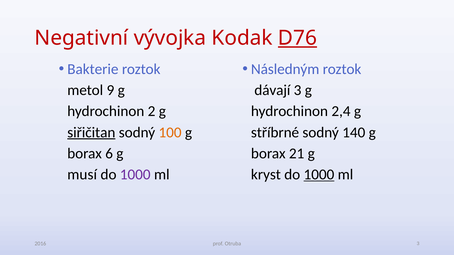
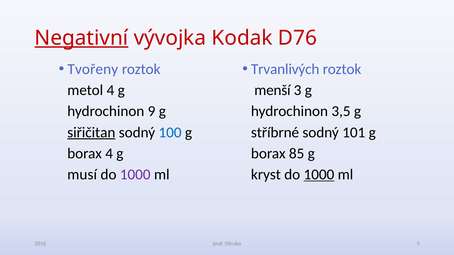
Negativní underline: none -> present
D76 underline: present -> none
Bakterie: Bakterie -> Tvořeny
Následným: Následným -> Trvanlivých
metol 9: 9 -> 4
dávají: dávají -> menší
2: 2 -> 9
2,4: 2,4 -> 3,5
100 colour: orange -> blue
140: 140 -> 101
borax 6: 6 -> 4
21: 21 -> 85
